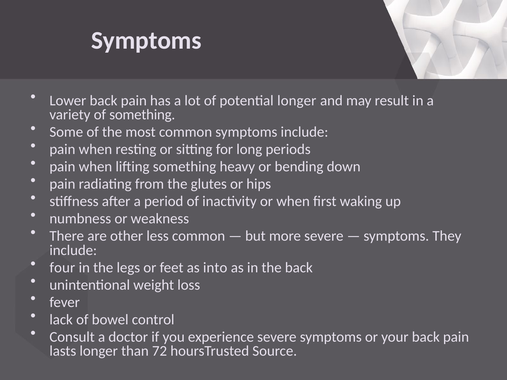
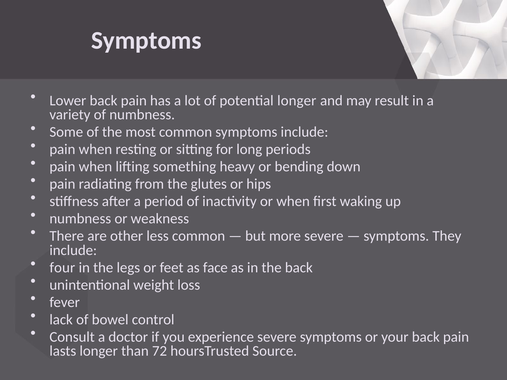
of something: something -> numbness
into: into -> face
